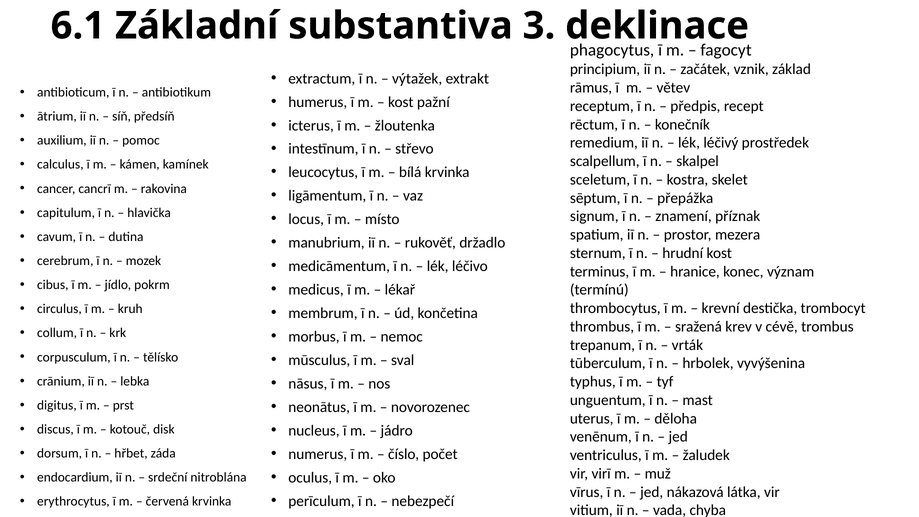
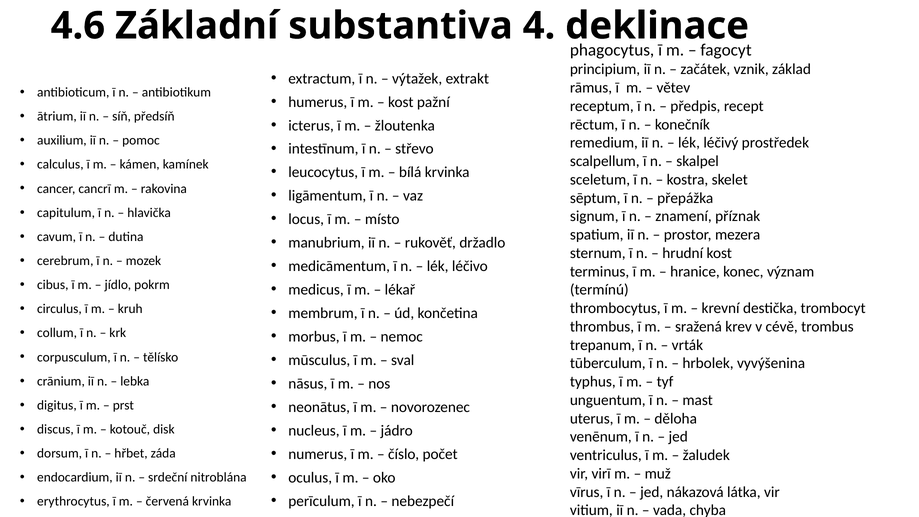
6.1: 6.1 -> 4.6
3: 3 -> 4
